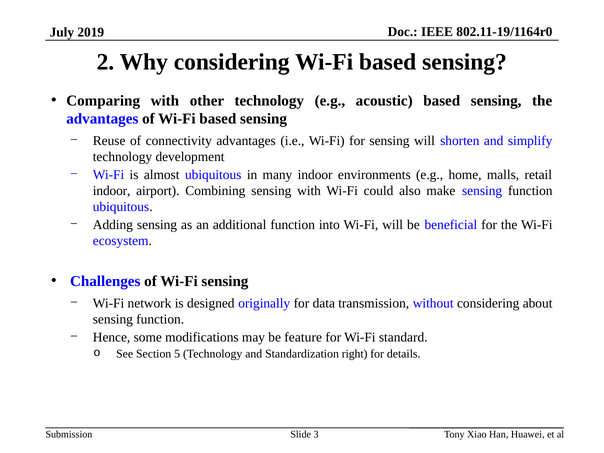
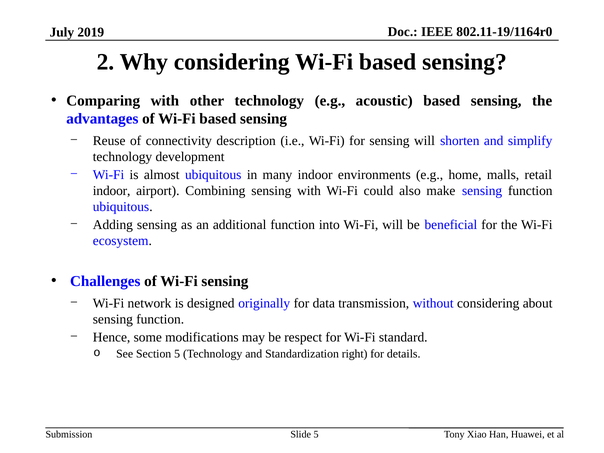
connectivity advantages: advantages -> description
feature: feature -> respect
Slide 3: 3 -> 5
